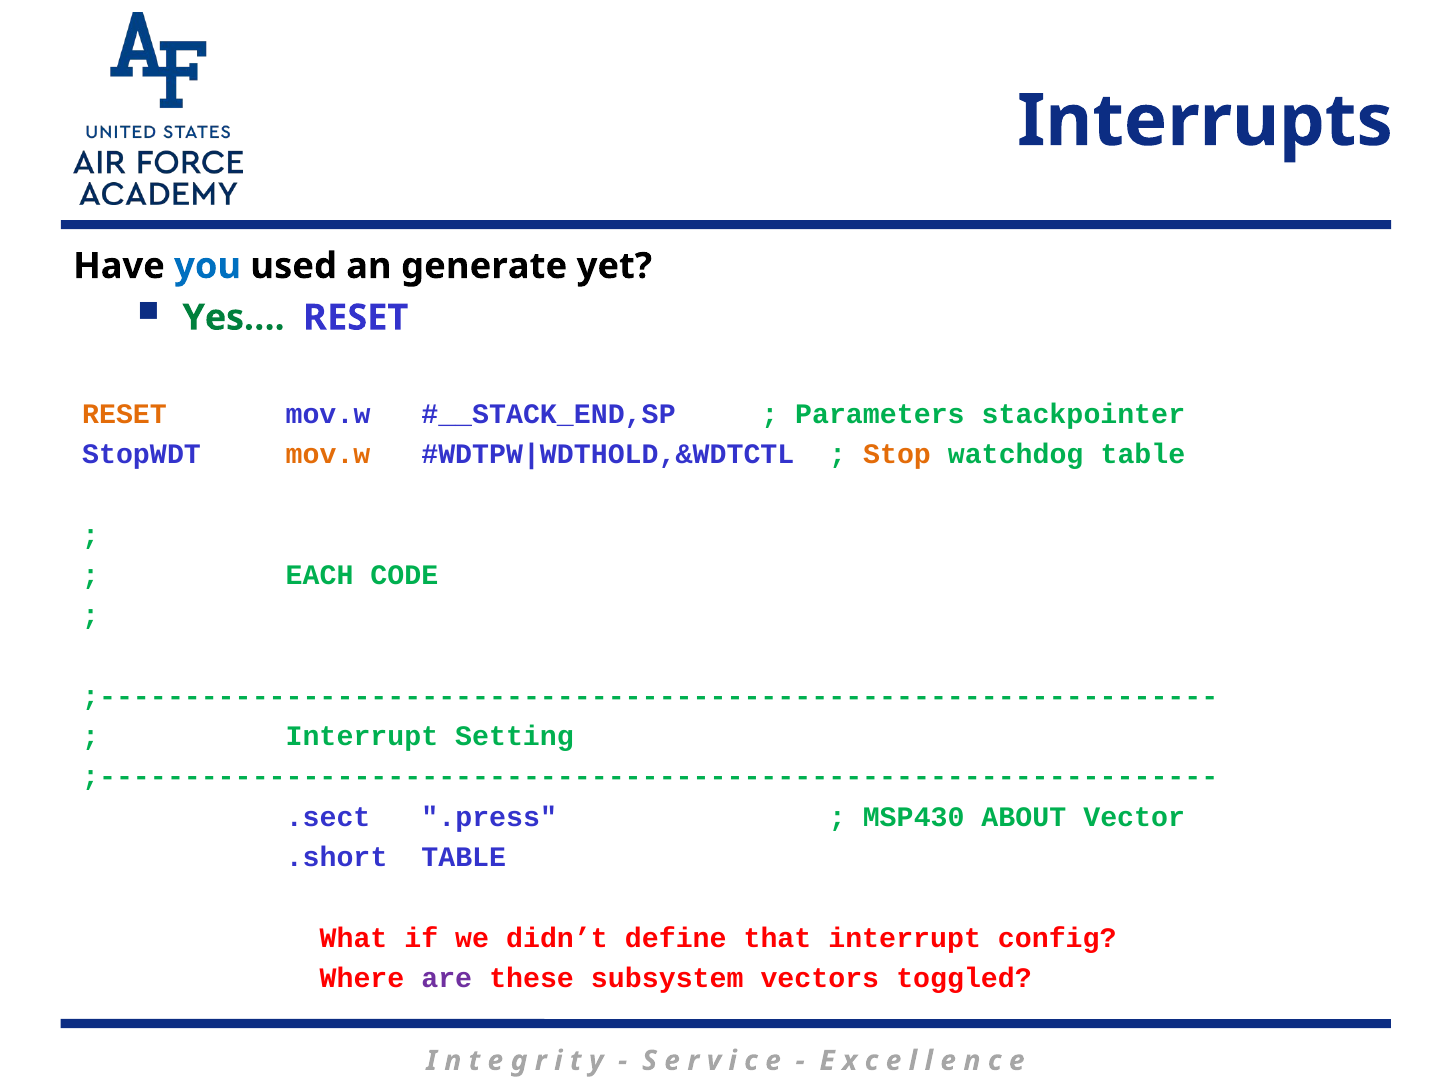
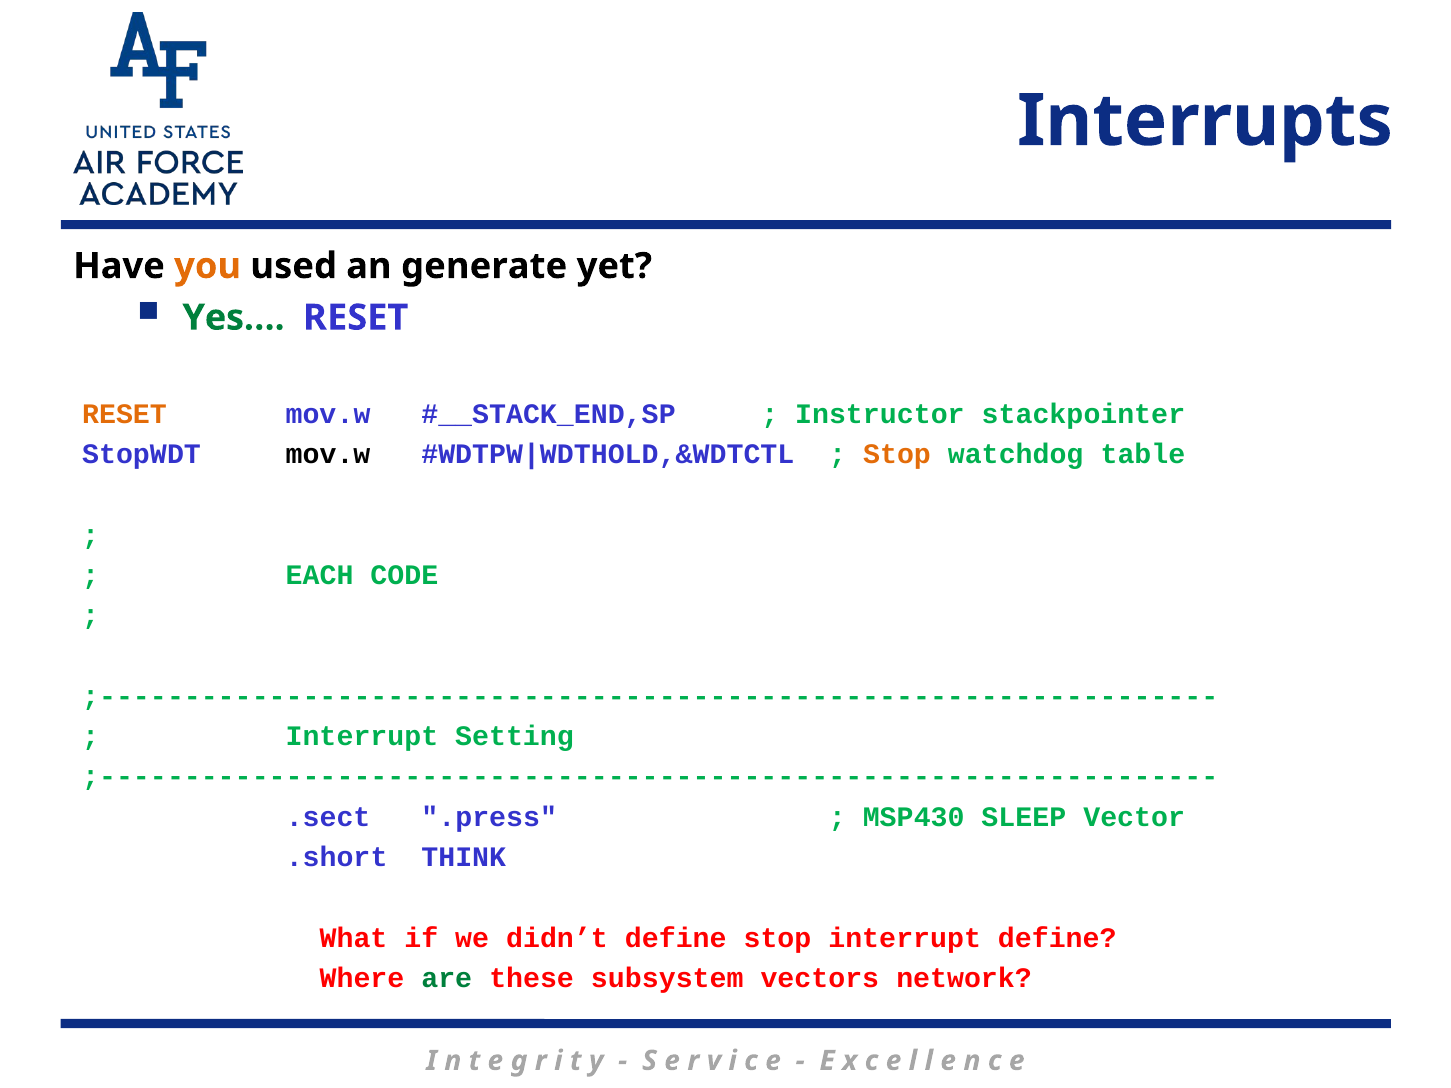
you colour: blue -> orange
Parameters: Parameters -> Instructor
mov.w at (328, 454) colour: orange -> black
ABOUT: ABOUT -> SLEEP
.short TABLE: TABLE -> THINK
define that: that -> stop
interrupt config: config -> define
are colour: purple -> green
toggled: toggled -> network
